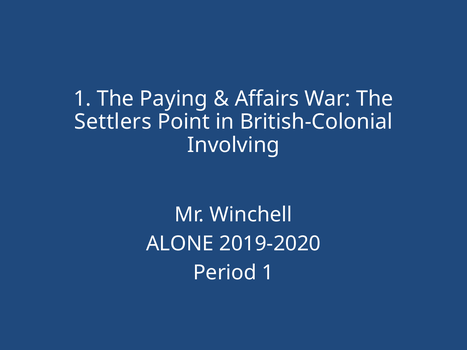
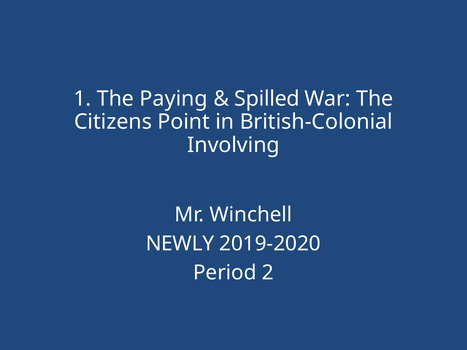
Affairs: Affairs -> Spilled
Settlers: Settlers -> Citizens
ALONE: ALONE -> NEWLY
Period 1: 1 -> 2
